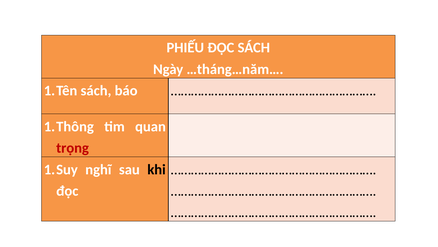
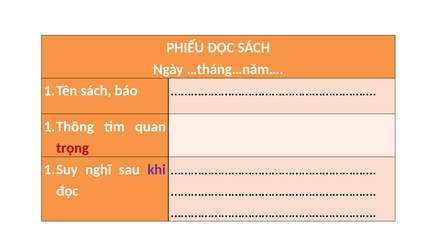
khi colour: black -> purple
